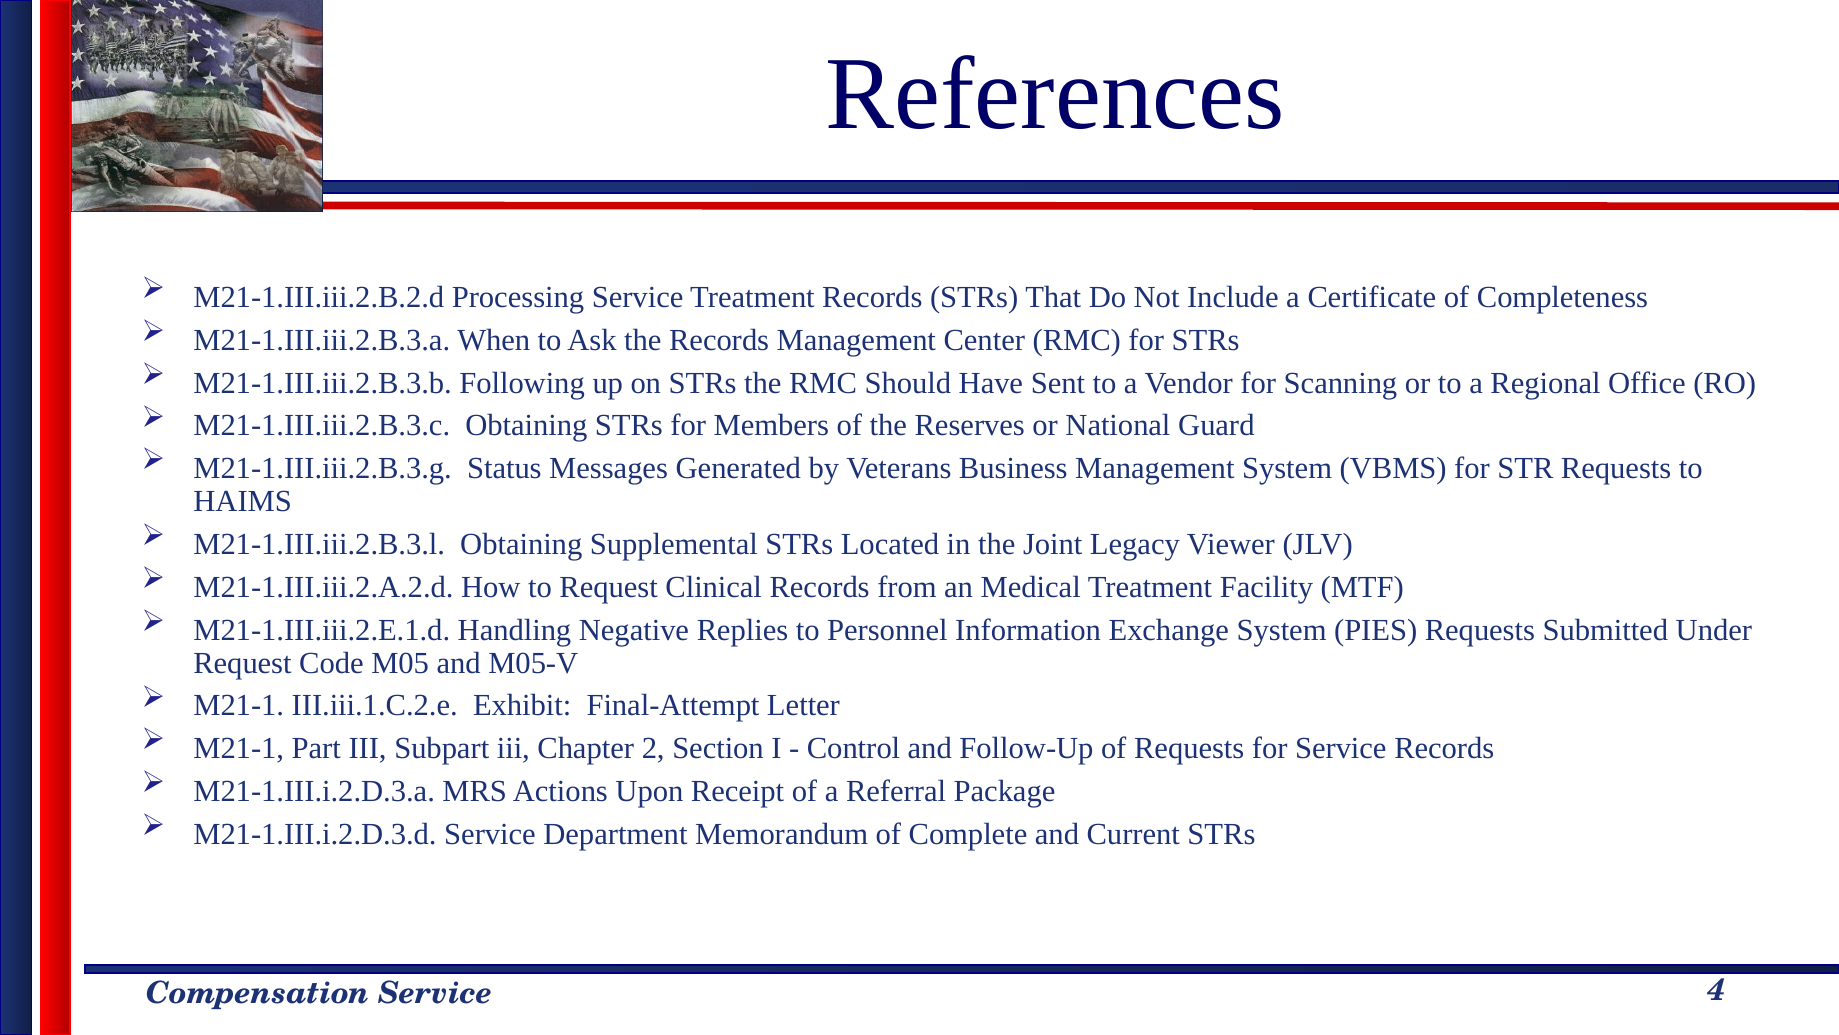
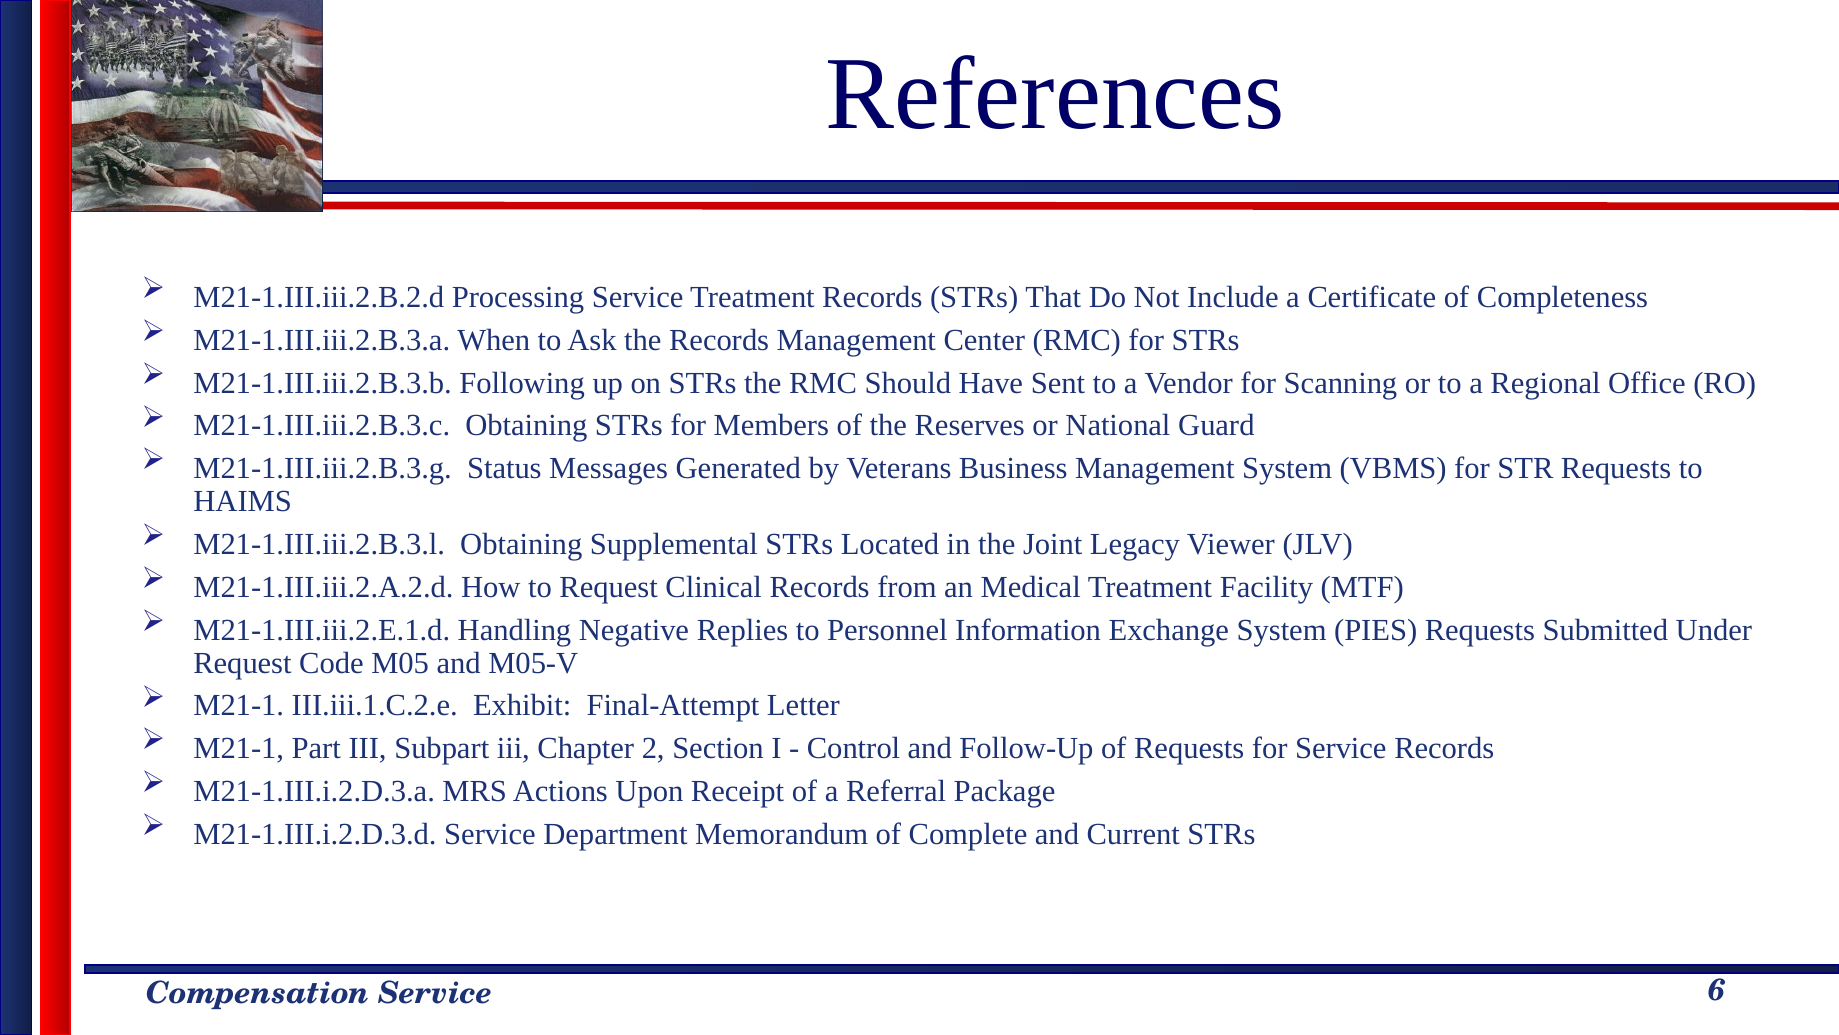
4: 4 -> 6
